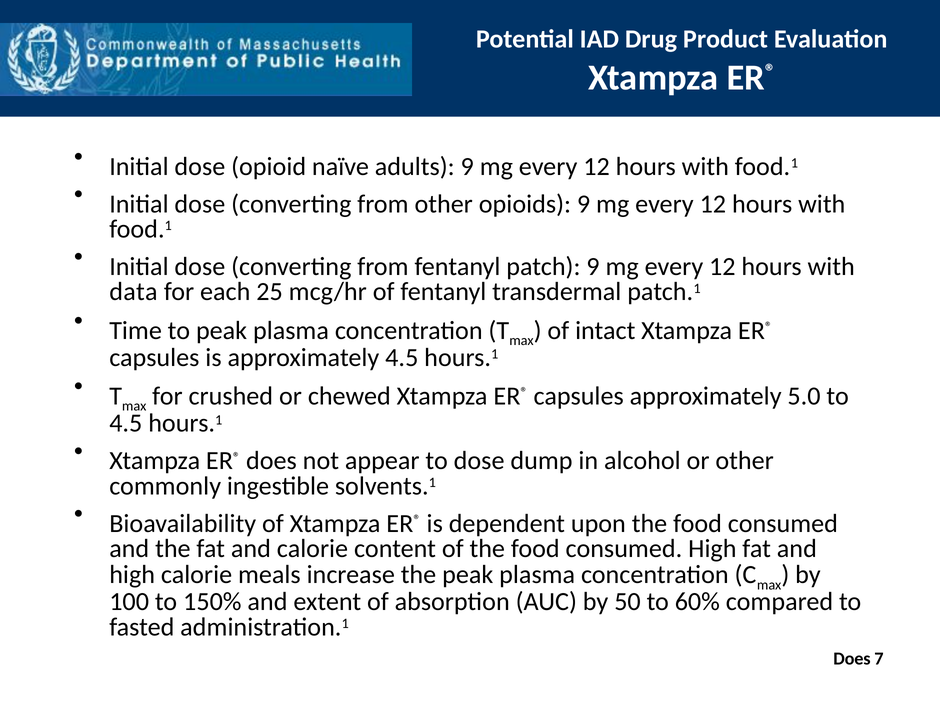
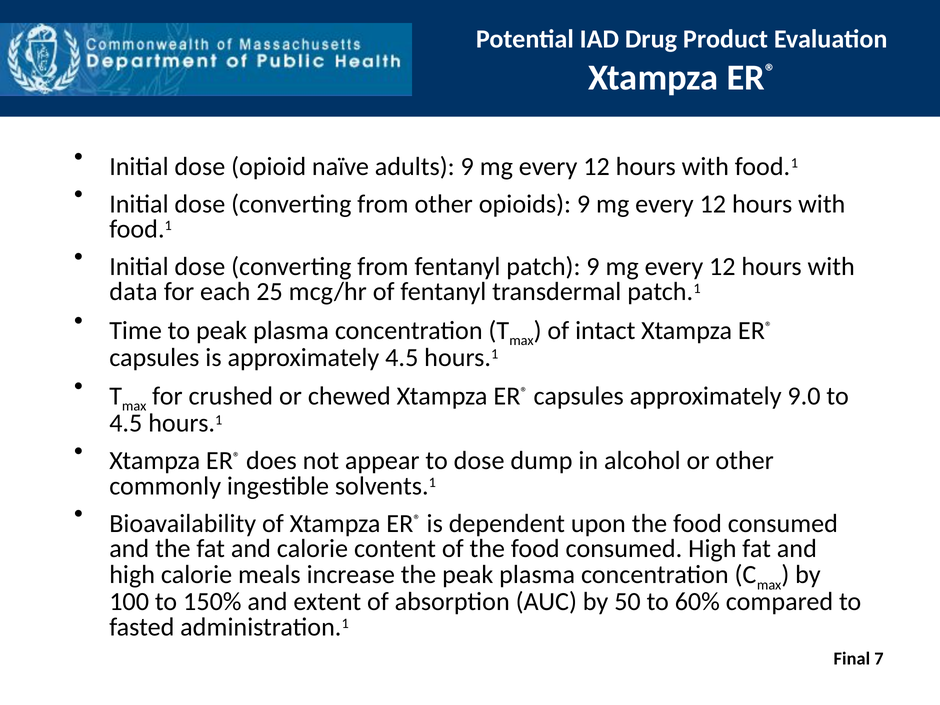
5.0: 5.0 -> 9.0
Does at (852, 659): Does -> Final
